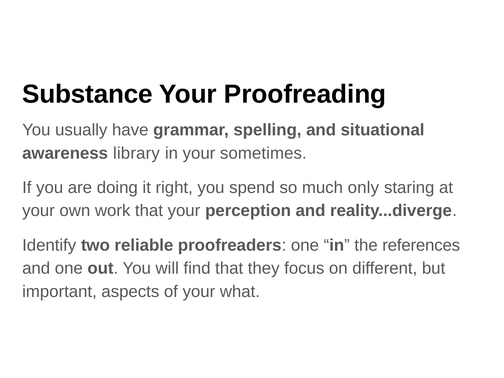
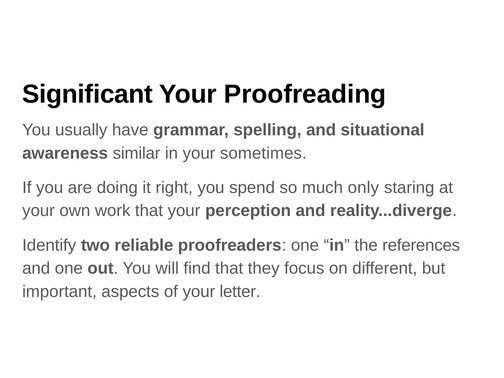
Substance: Substance -> Significant
library: library -> similar
what: what -> letter
